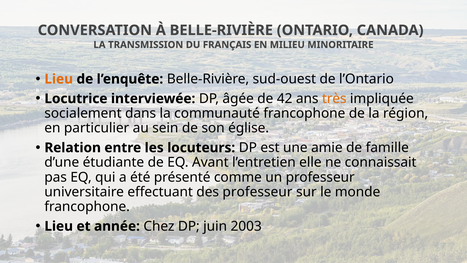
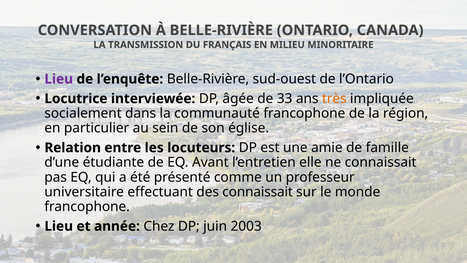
Lieu at (59, 79) colour: orange -> purple
42: 42 -> 33
des professeur: professeur -> connaissait
